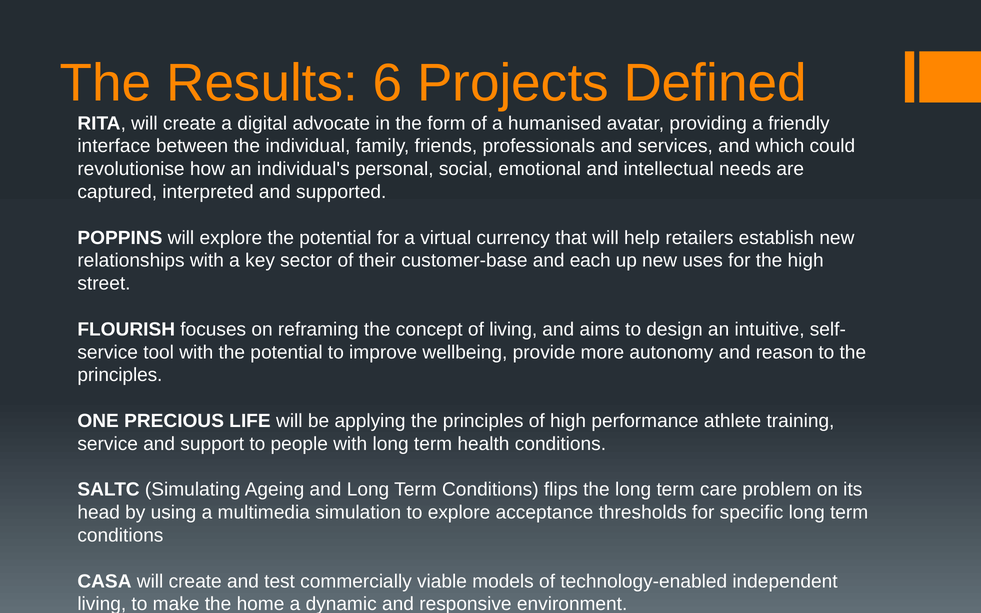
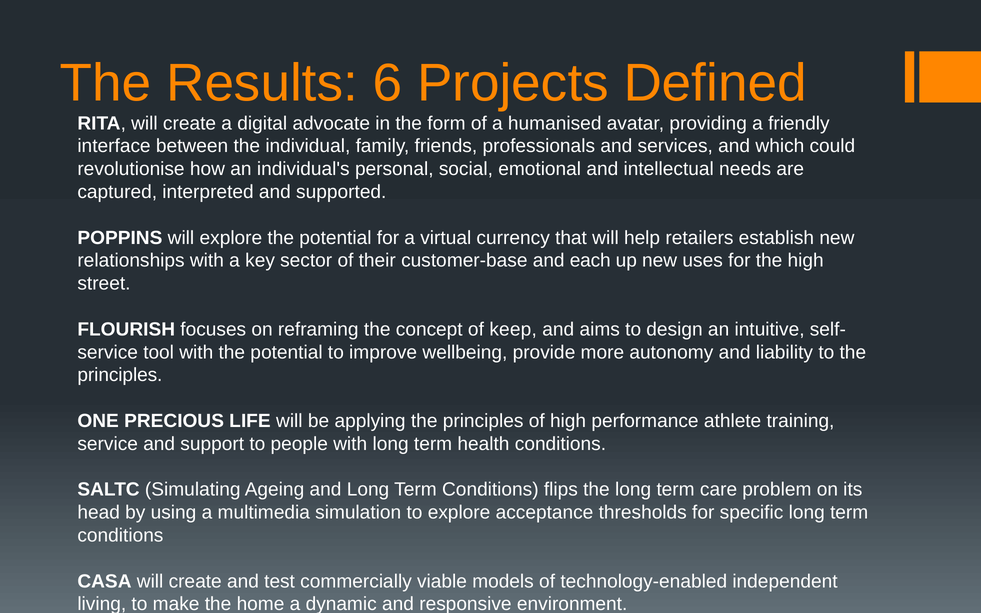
of living: living -> keep
reason: reason -> liability
